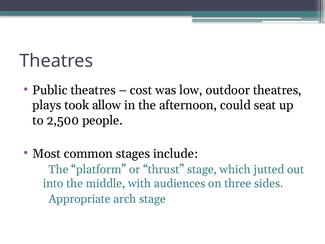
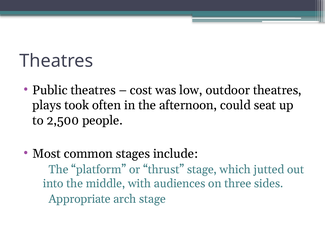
allow: allow -> often
